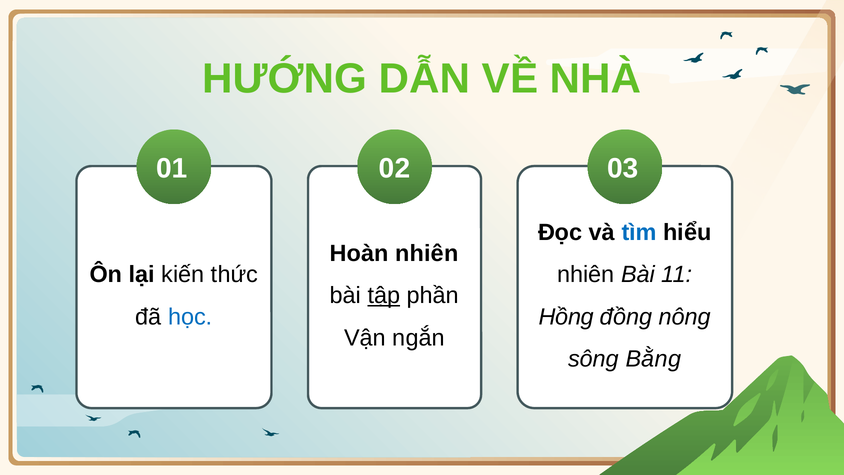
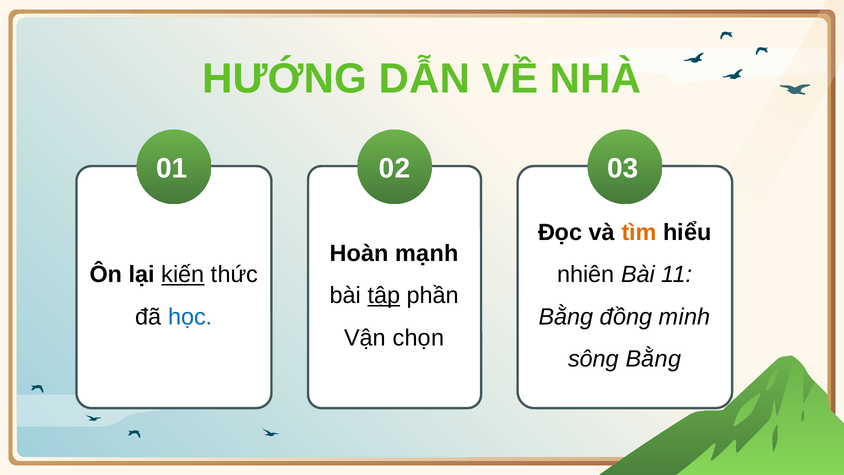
tìm colour: blue -> orange
Hoàn nhiên: nhiên -> mạnh
kiến underline: none -> present
Hồng at (566, 317): Hồng -> Bằng
nông: nông -> minh
ngắn: ngắn -> chọn
